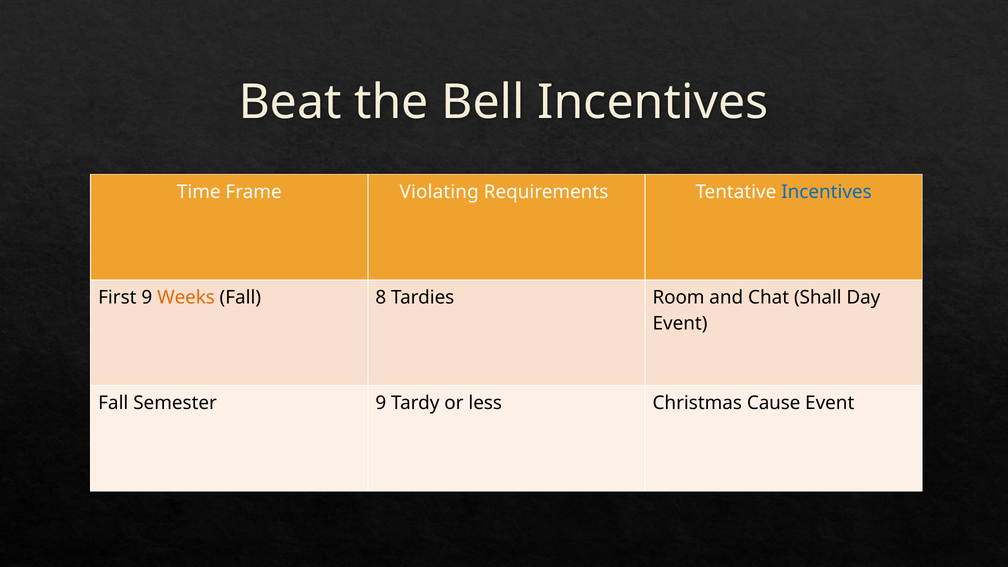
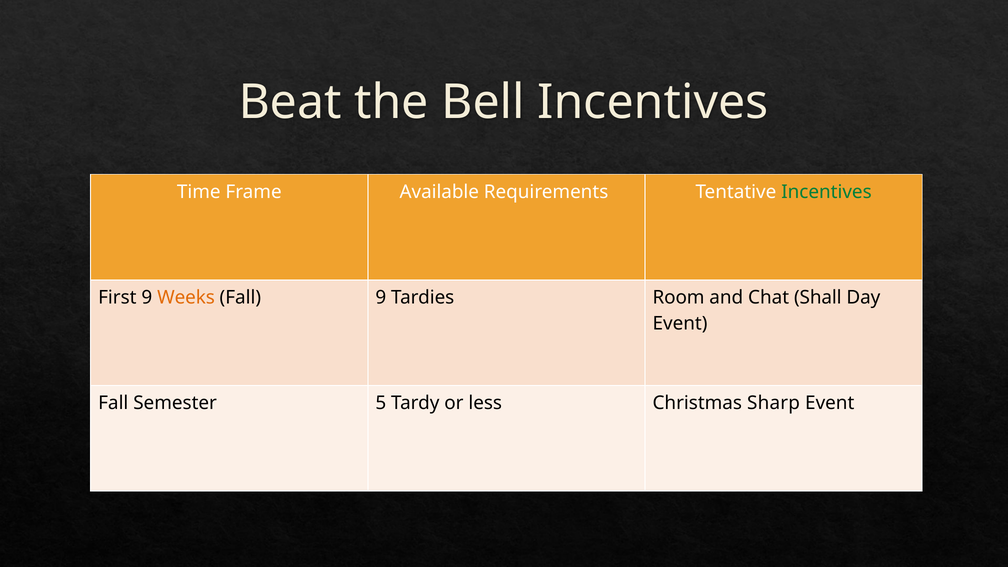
Violating: Violating -> Available
Incentives at (826, 192) colour: blue -> green
Fall 8: 8 -> 9
Semester 9: 9 -> 5
Cause: Cause -> Sharp
